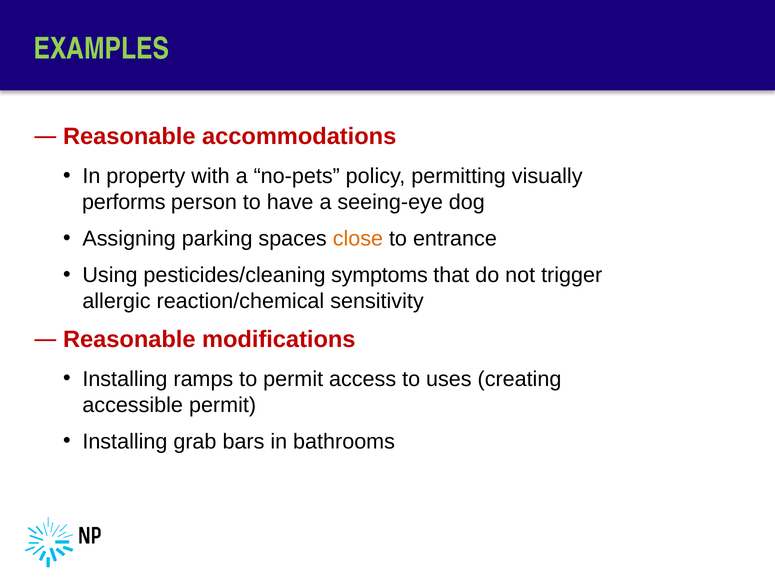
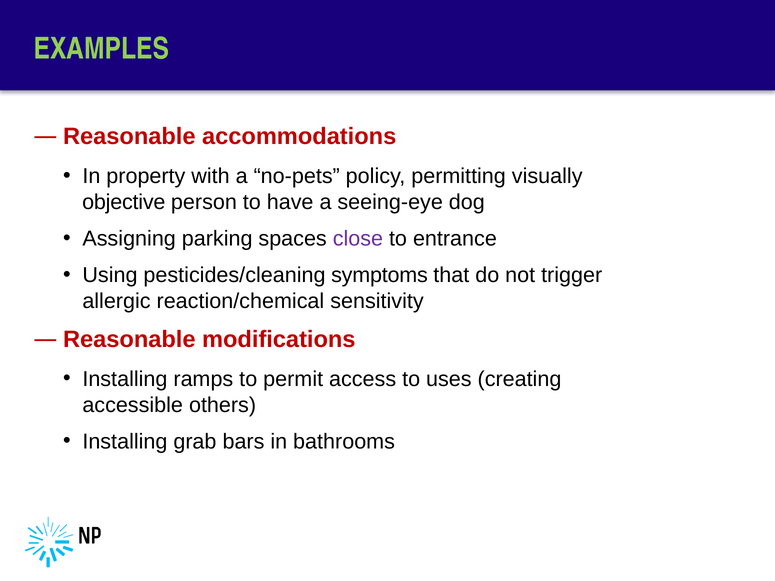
performs: performs -> objective
close colour: orange -> purple
accessible permit: permit -> others
